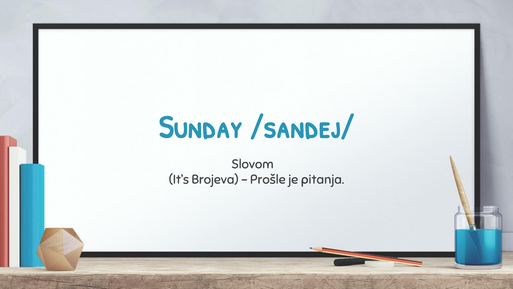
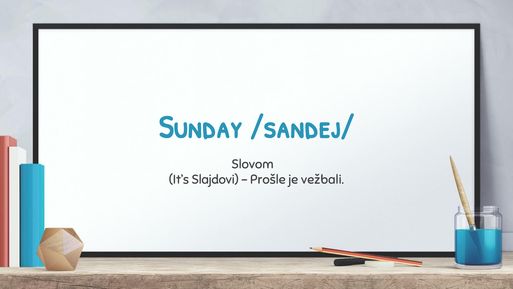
Brojeva: Brojeva -> Slajdovi
pitanja: pitanja -> vežbali
